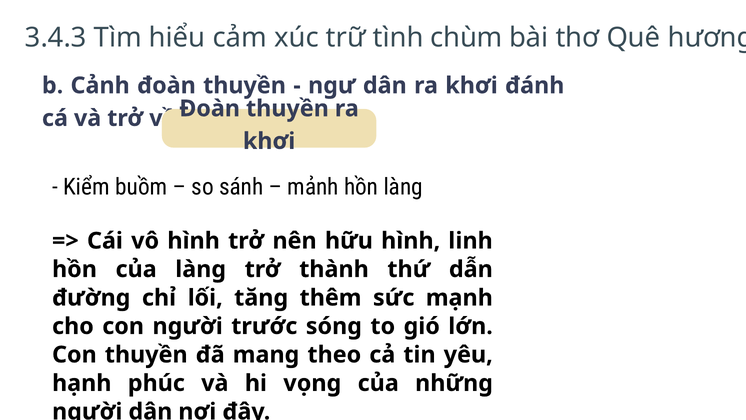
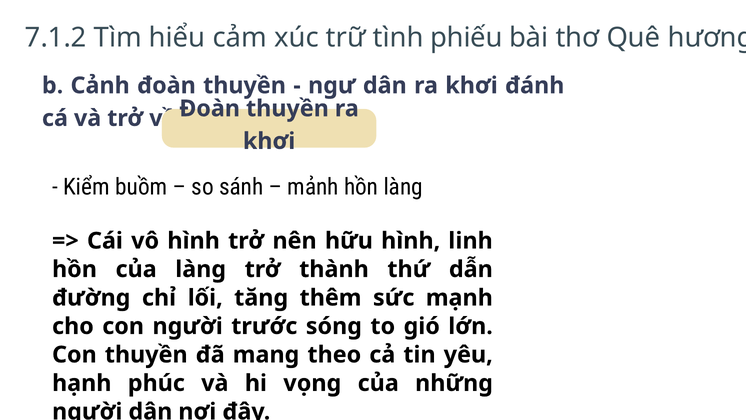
3.4.3: 3.4.3 -> 7.1.2
chùm: chùm -> phiếu
